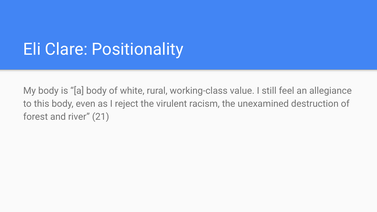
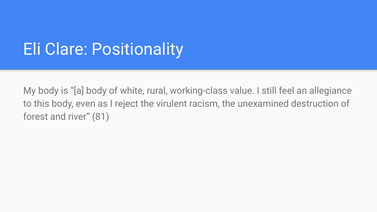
21: 21 -> 81
